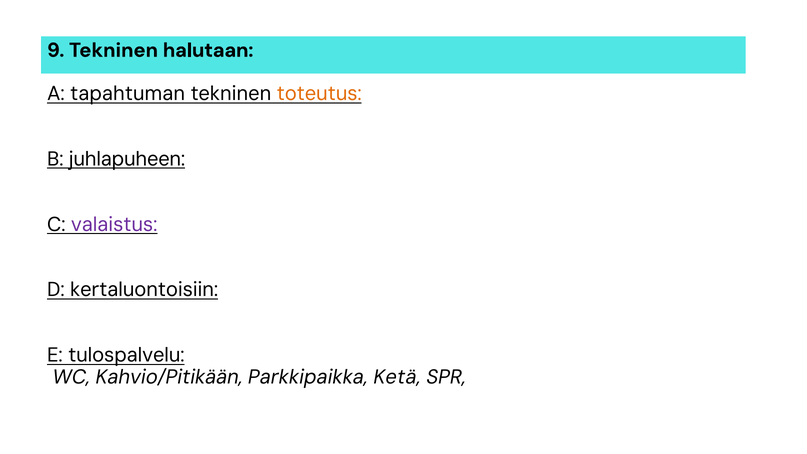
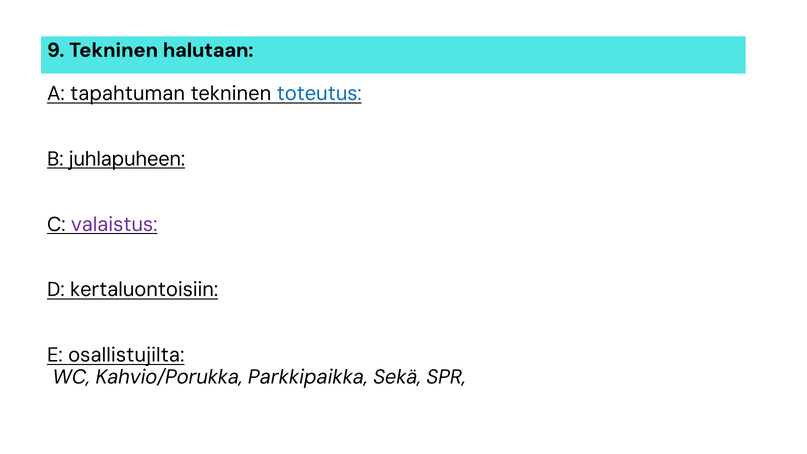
toteutus colour: orange -> blue
tulospalvelu: tulospalvelu -> osallistujilta
Kahvio/Pitikään: Kahvio/Pitikään -> Kahvio/Porukka
Ketä: Ketä -> Sekä
